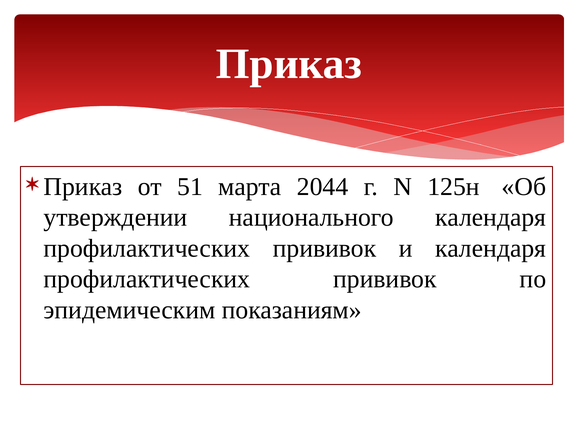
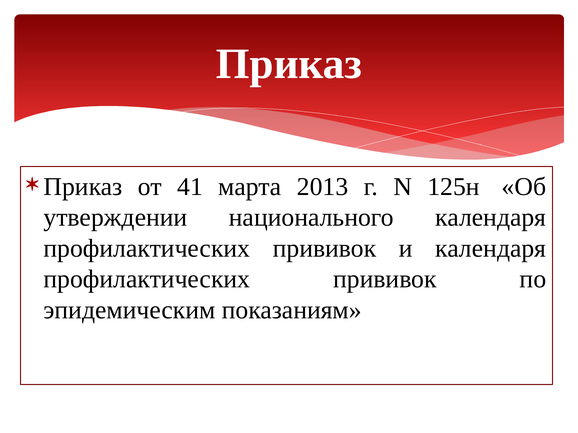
51: 51 -> 41
2044: 2044 -> 2013
